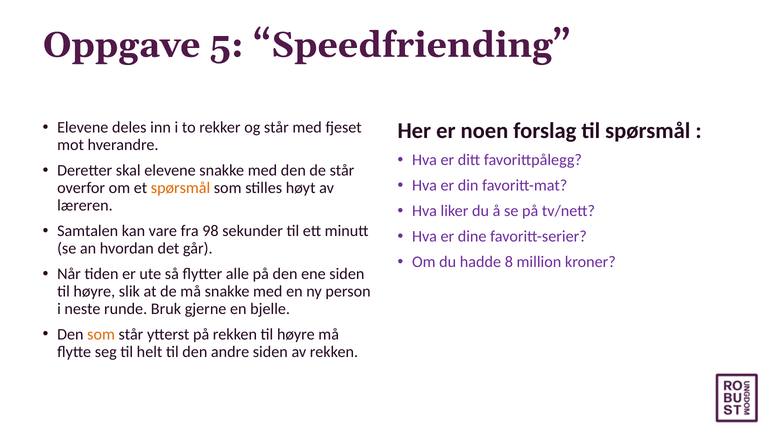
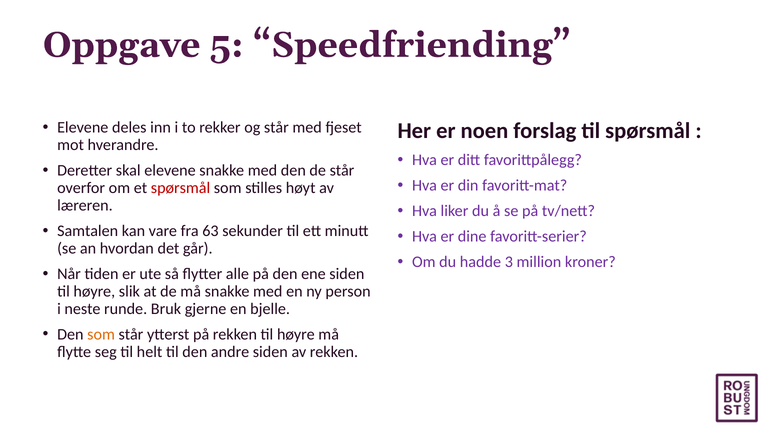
spørsmål at (181, 188) colour: orange -> red
98: 98 -> 63
8: 8 -> 3
